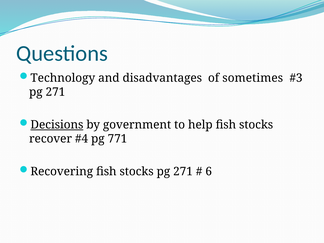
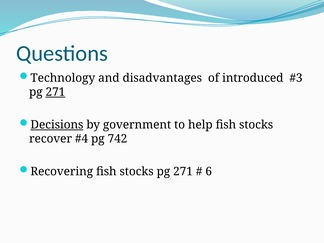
sometimes: sometimes -> introduced
271 at (55, 92) underline: none -> present
771: 771 -> 742
